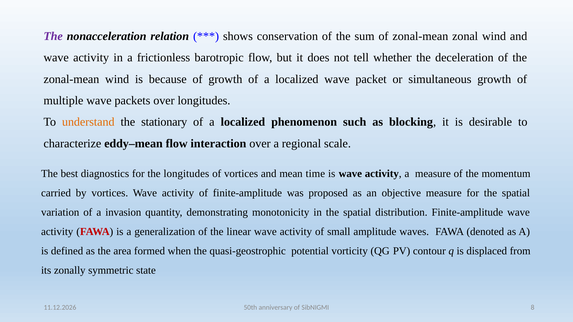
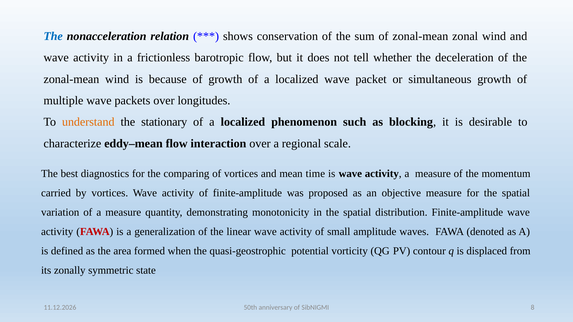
The at (53, 36) colour: purple -> blue
the longitudes: longitudes -> comparing
of a invasion: invasion -> measure
